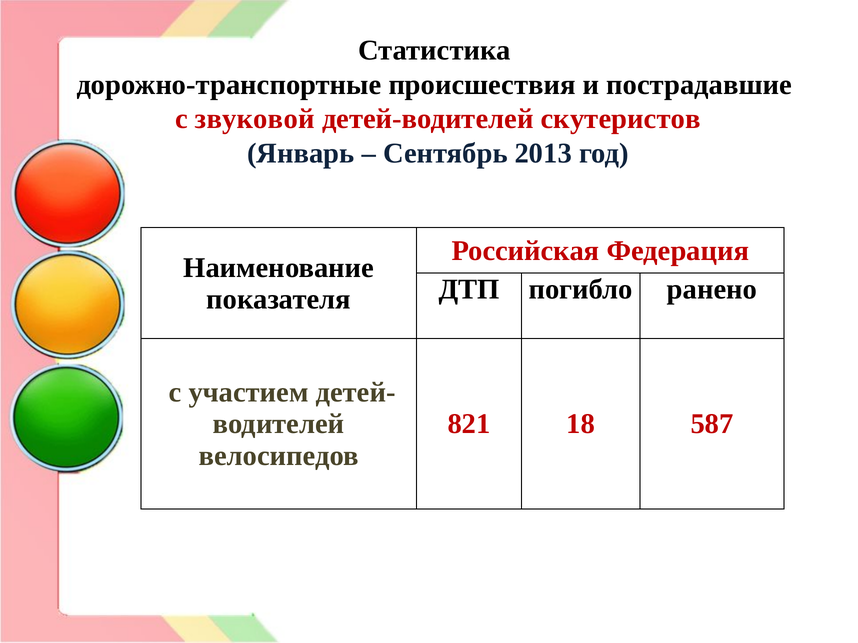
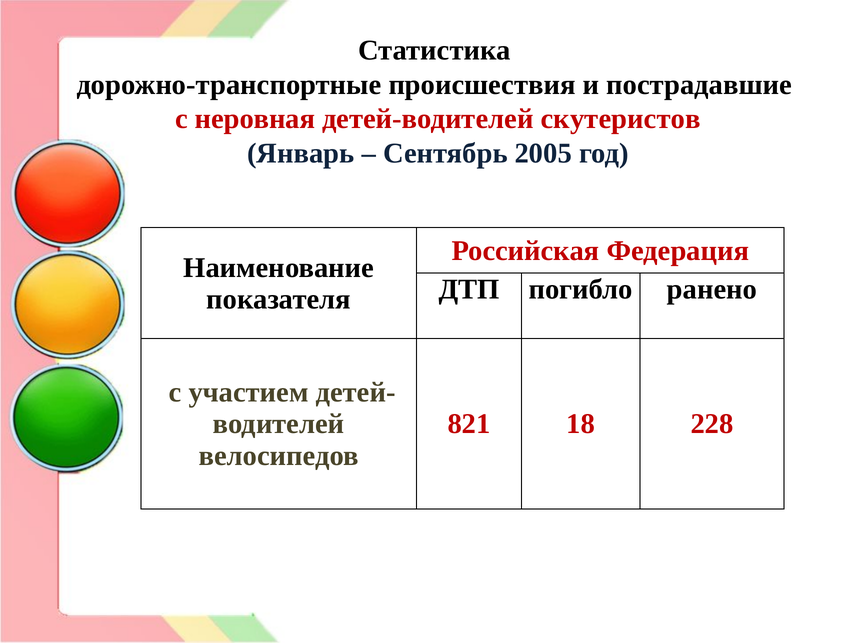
звуковой: звуковой -> неровная
2013: 2013 -> 2005
587: 587 -> 228
